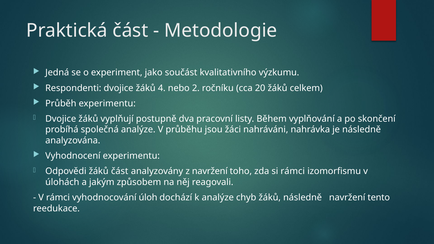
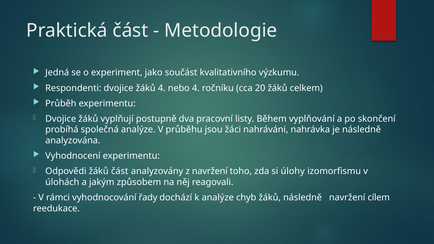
nebo 2: 2 -> 4
si rámci: rámci -> úlohy
úloh: úloh -> řady
tento: tento -> cílem
